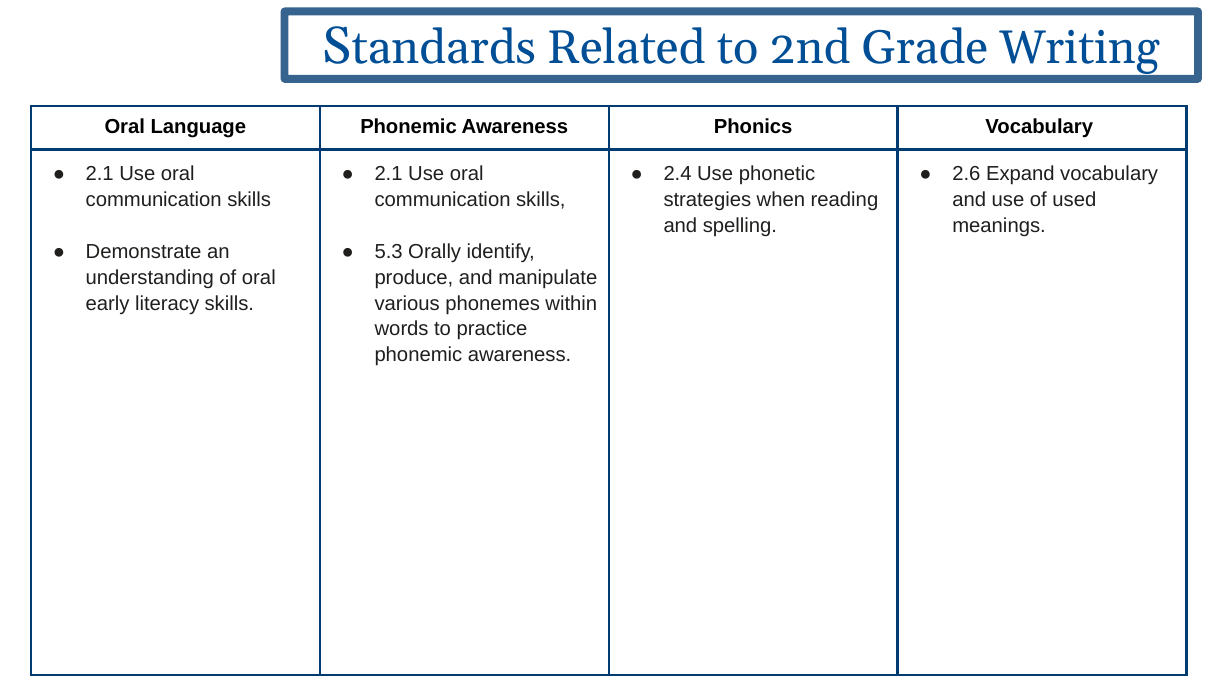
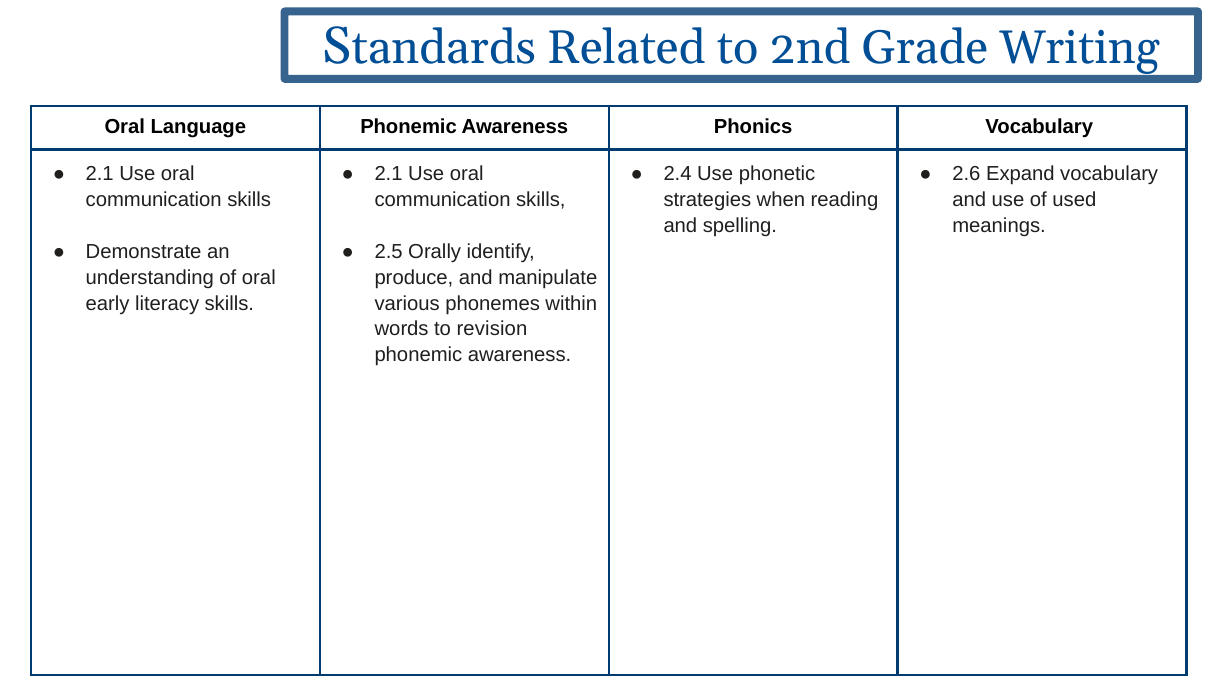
5.3: 5.3 -> 2.5
practice: practice -> revision
